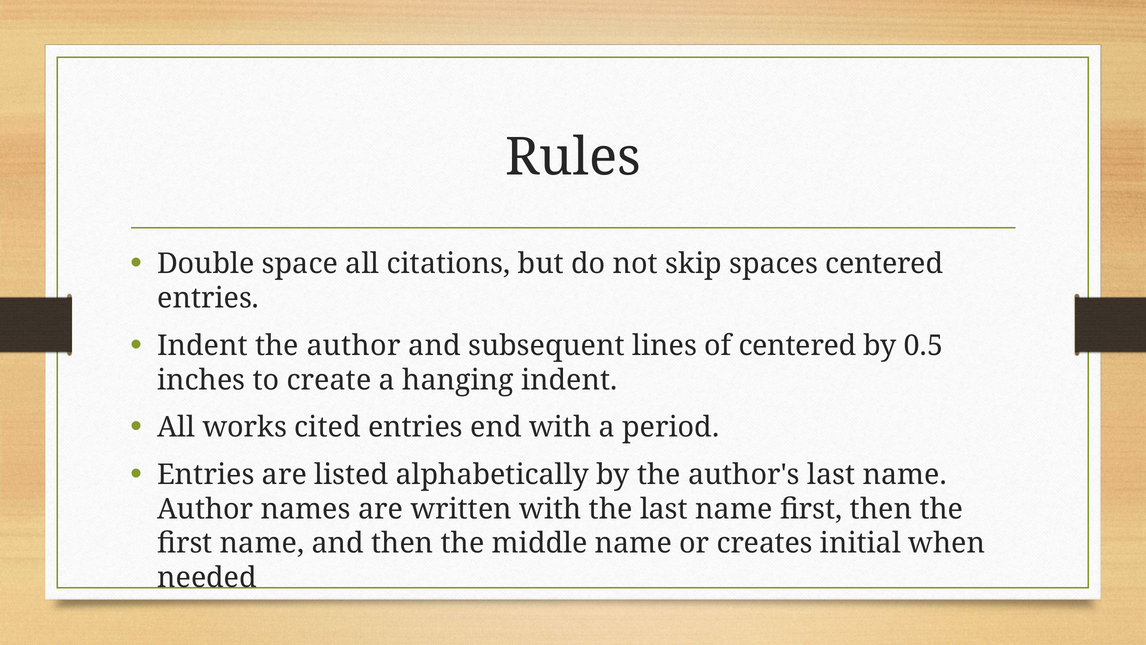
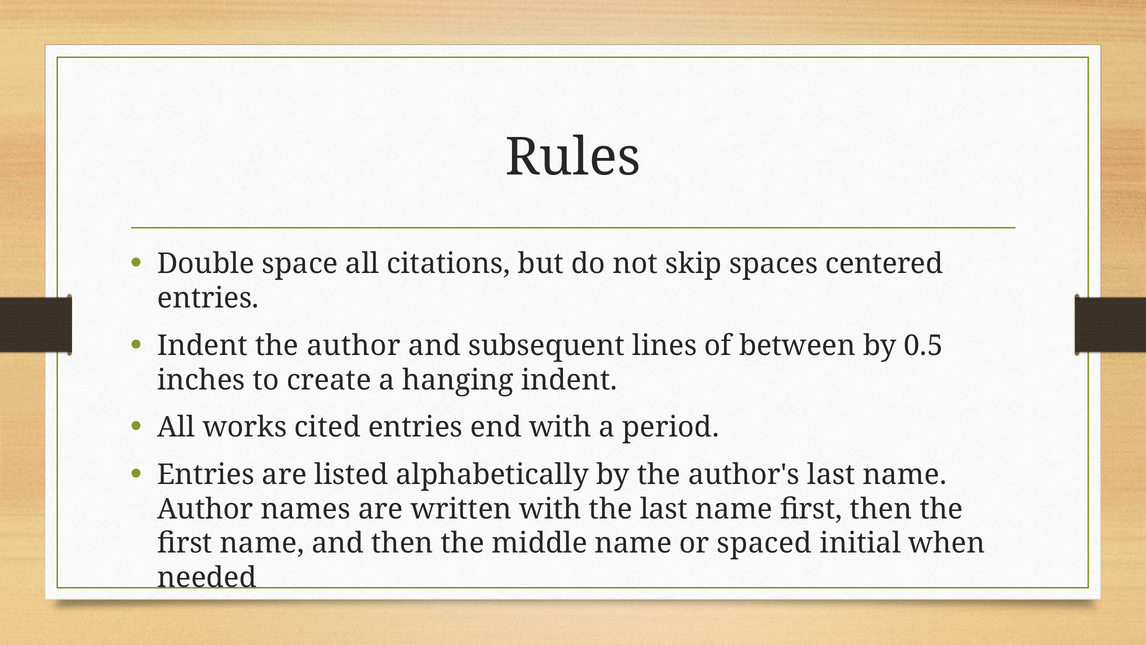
of centered: centered -> between
creates: creates -> spaced
